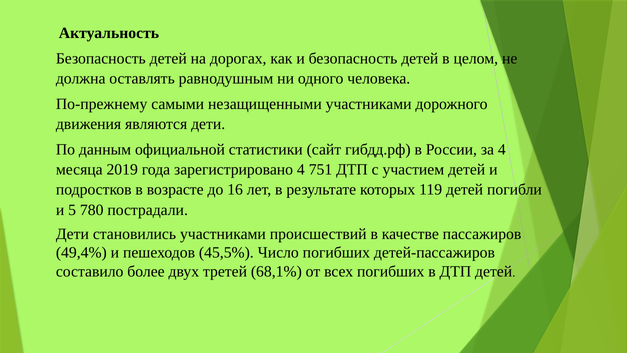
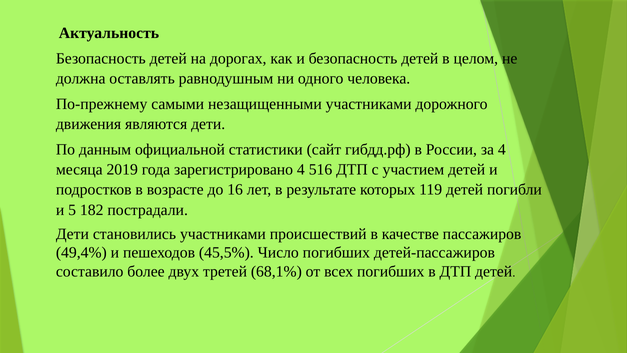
751: 751 -> 516
780: 780 -> 182
